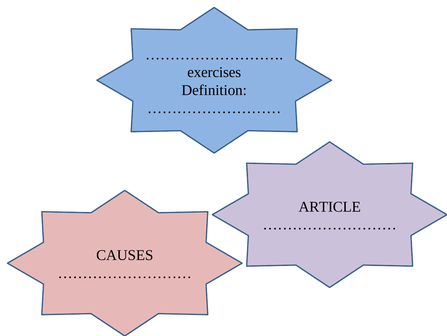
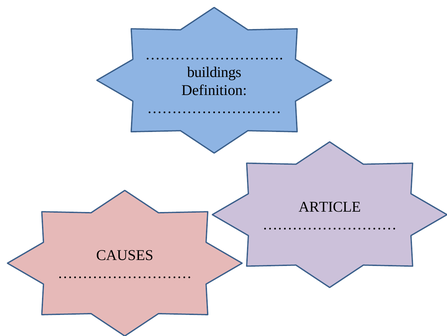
exercises: exercises -> buildings
